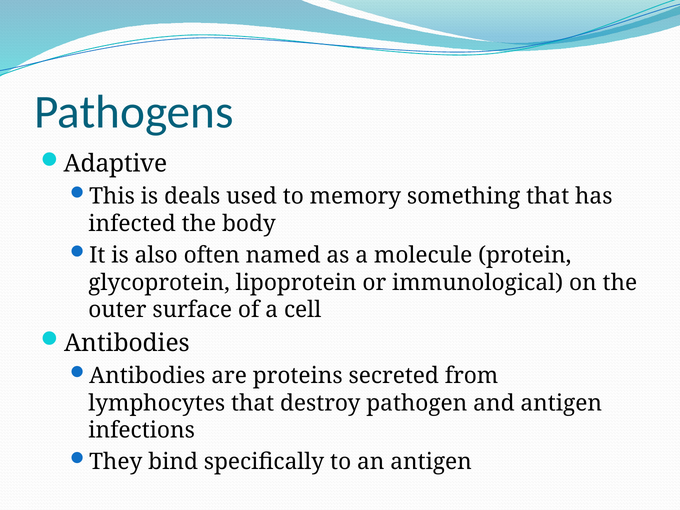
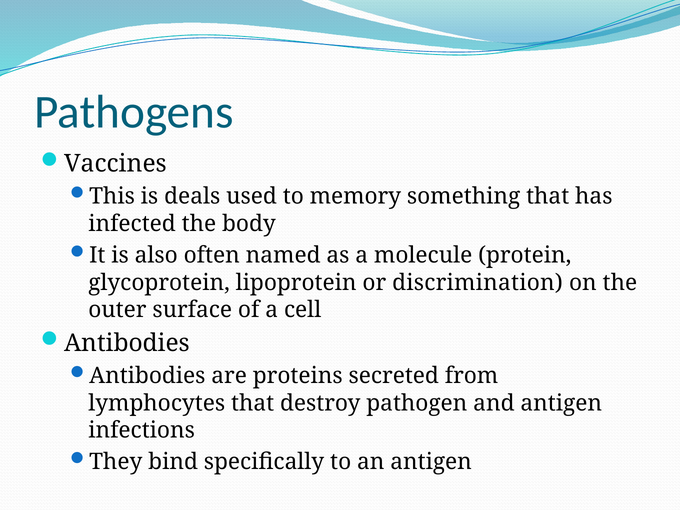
Adaptive: Adaptive -> Vaccines
immunological: immunological -> discrimination
